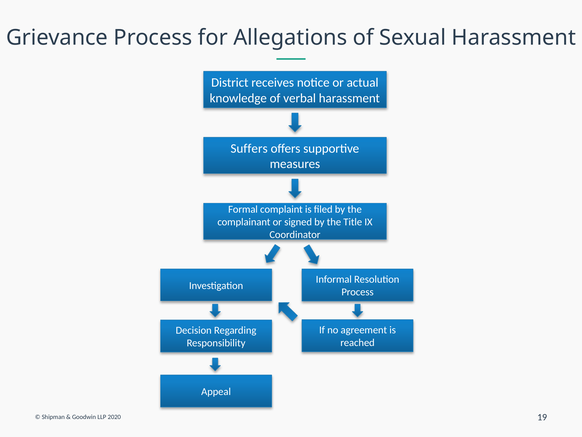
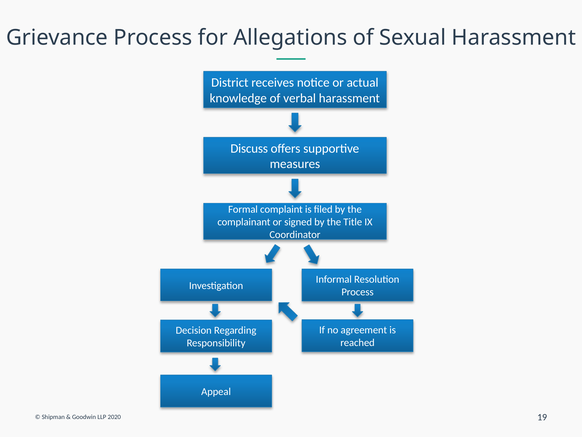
Suffers: Suffers -> Discuss
